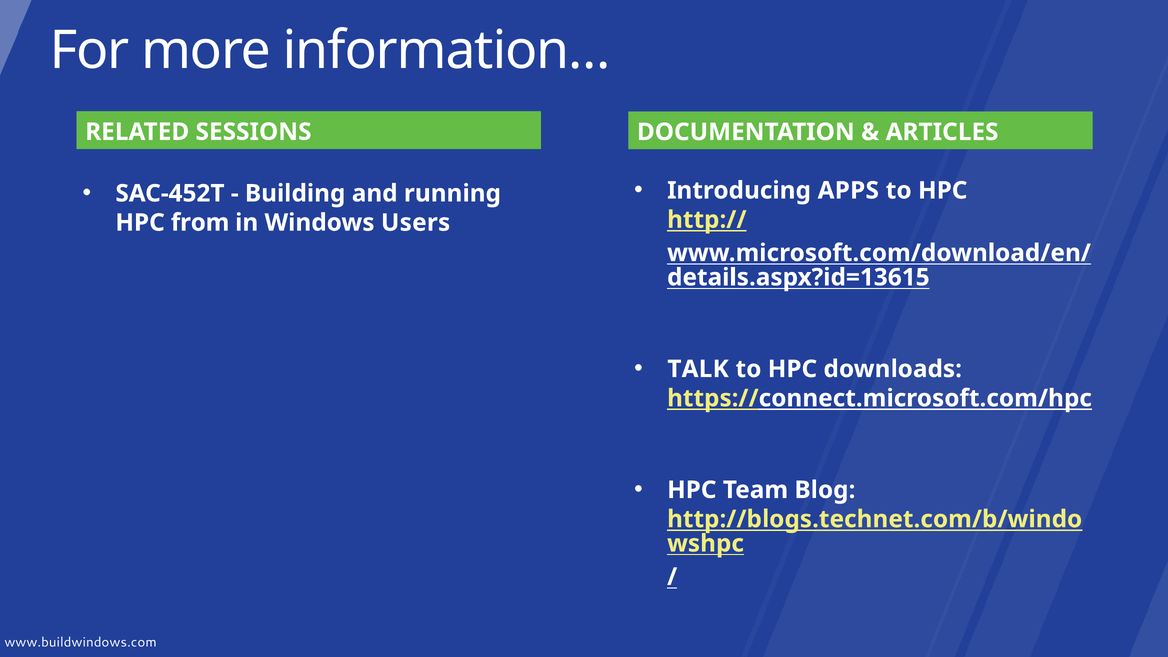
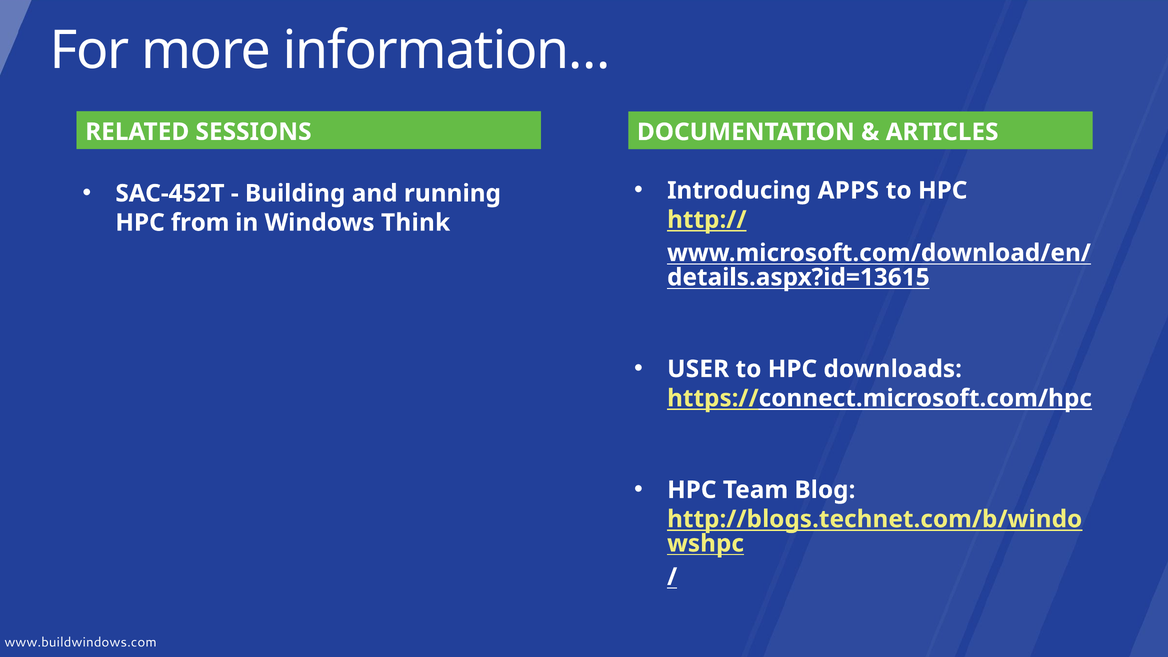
Users: Users -> Think
TALK: TALK -> USER
